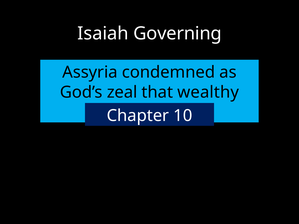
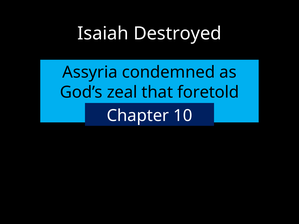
Governing: Governing -> Destroyed
wealthy: wealthy -> foretold
